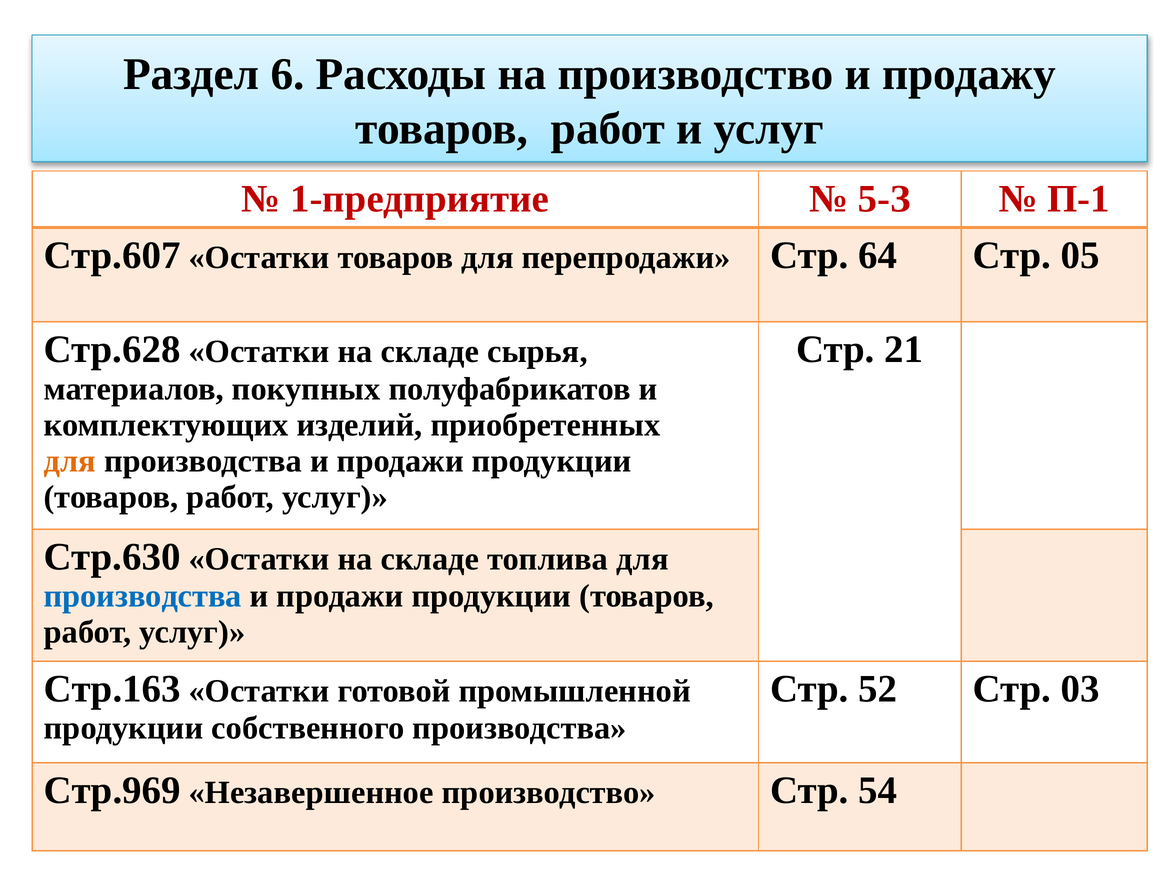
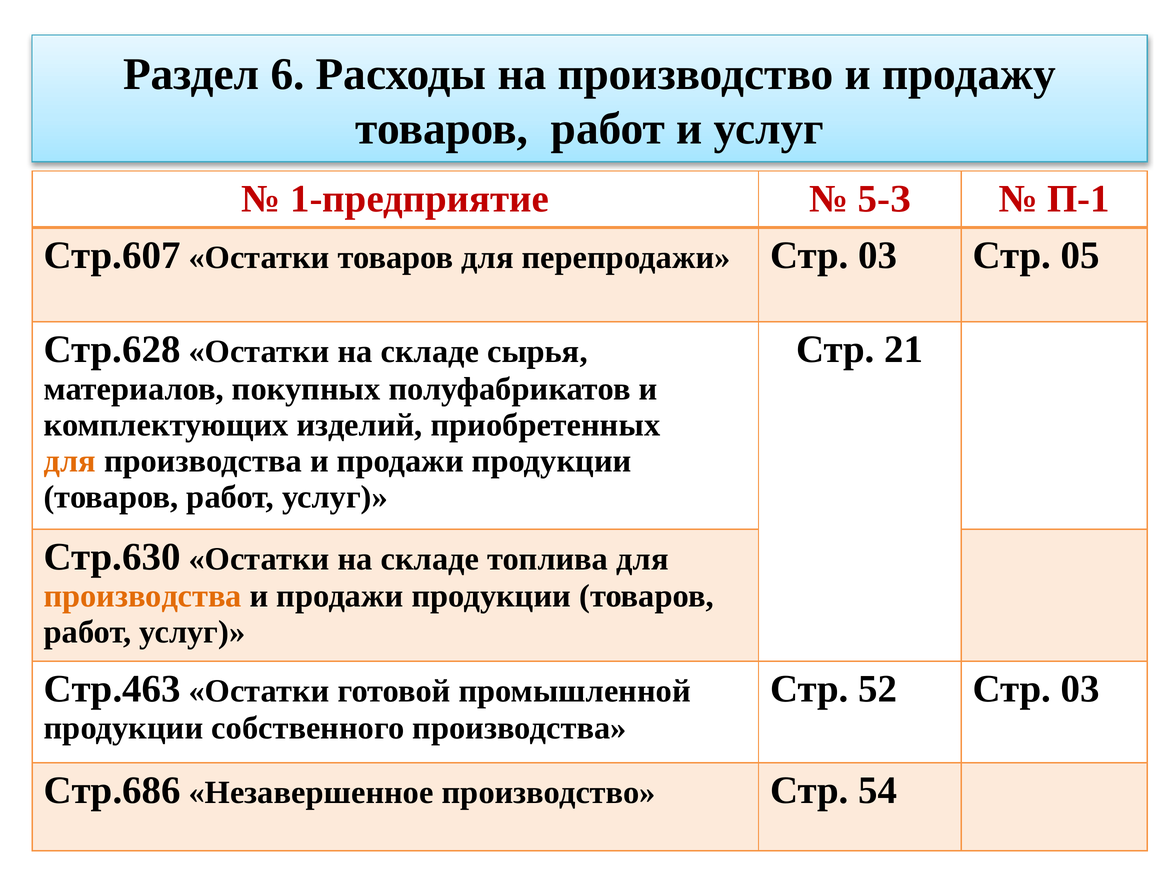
перепродажи Стр 64: 64 -> 03
производства at (143, 596) colour: blue -> orange
Стр.163: Стр.163 -> Стр.463
Стр.969: Стр.969 -> Стр.686
